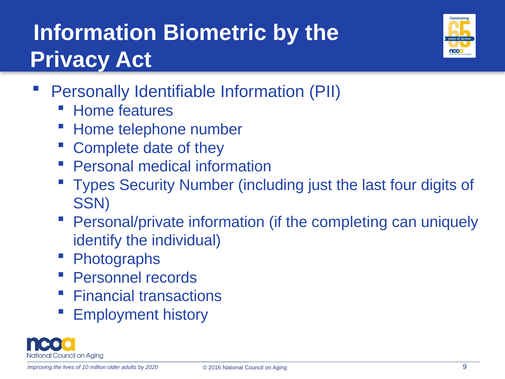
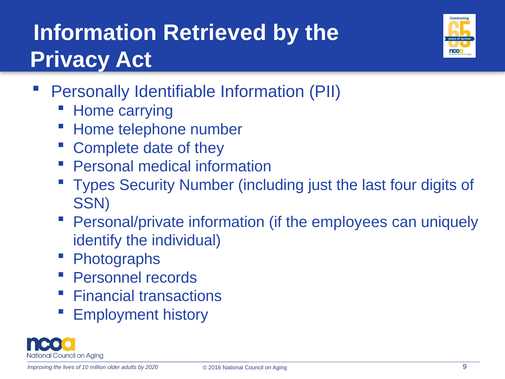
Biometric: Biometric -> Retrieved
features: features -> carrying
completing: completing -> employees
